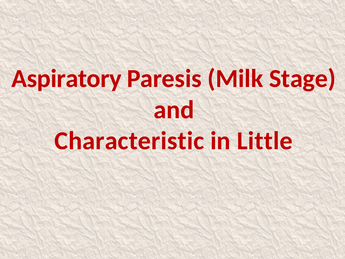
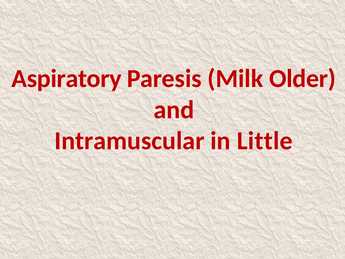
Stage: Stage -> Older
Characteristic: Characteristic -> Intramuscular
